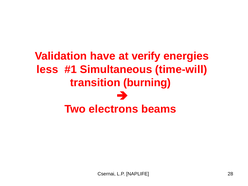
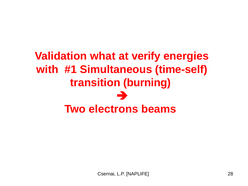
have: have -> what
less: less -> with
time-will: time-will -> time-self
